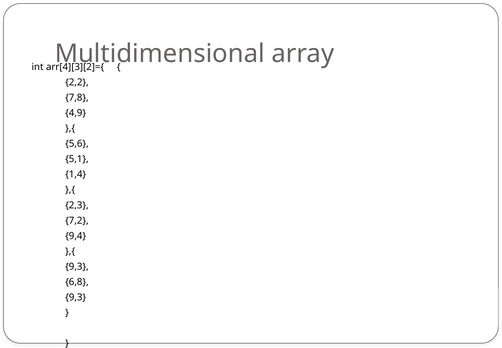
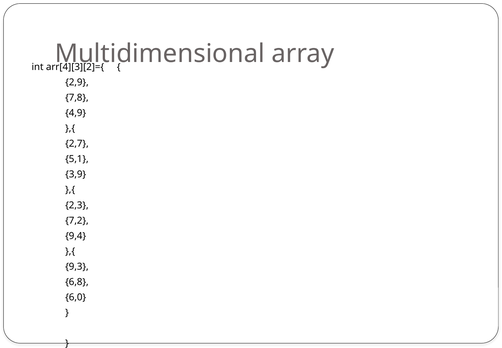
2,2: 2,2 -> 2,9
5,6: 5,6 -> 2,7
1,4: 1,4 -> 3,9
9,3 at (76, 297): 9,3 -> 6,0
